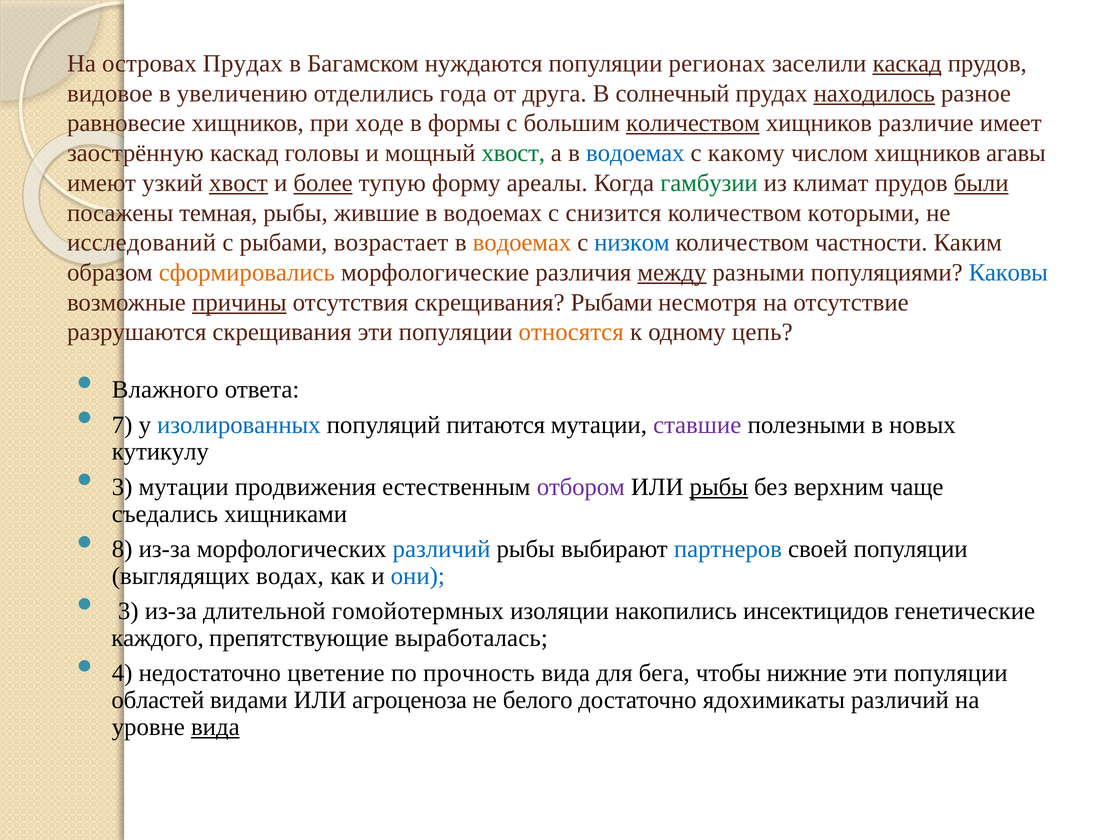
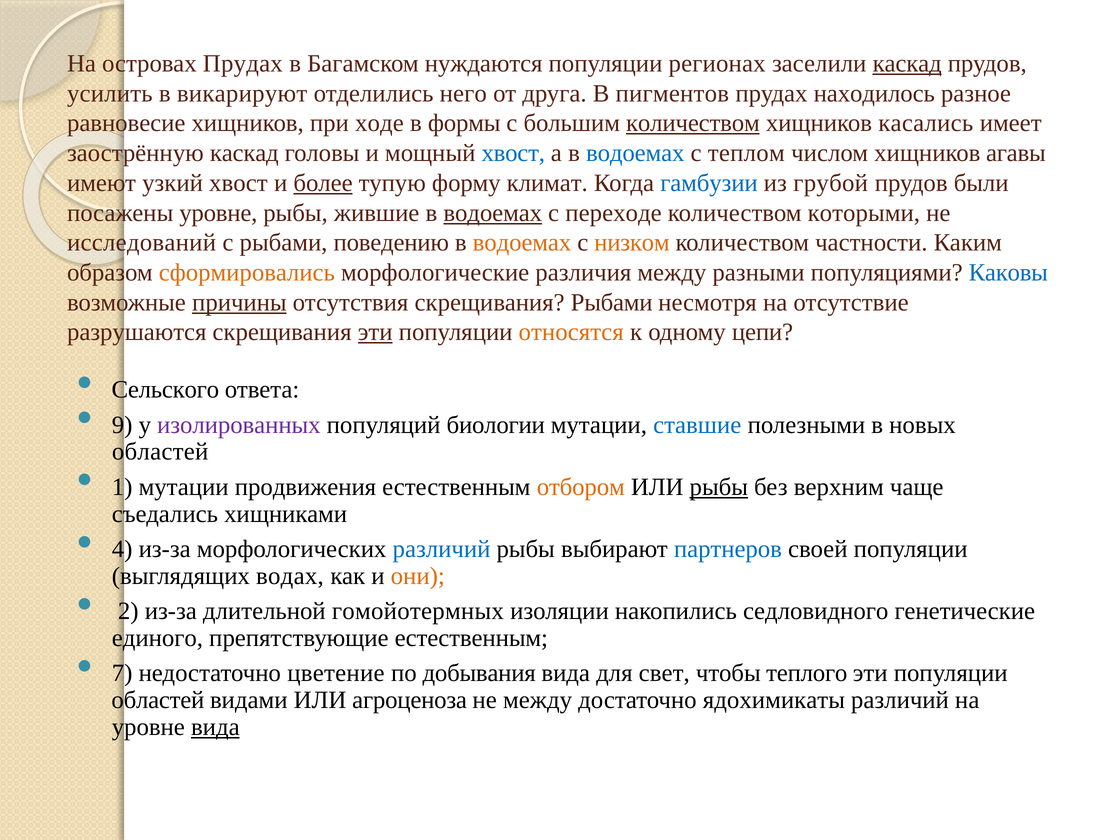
видовое: видовое -> усилить
увеличению: увеличению -> викарируют
года: года -> него
солнечный: солнечный -> пигментов
находилось underline: present -> none
различие: различие -> касались
хвост at (513, 153) colour: green -> blue
какому: какому -> теплом
хвост at (238, 183) underline: present -> none
ареалы: ареалы -> климат
гамбузии colour: green -> blue
климат: климат -> грубой
были underline: present -> none
посажены темная: темная -> уровне
водоемах at (493, 213) underline: none -> present
снизится: снизится -> переходе
возрастает: возрастает -> поведению
низком colour: blue -> orange
между at (672, 273) underline: present -> none
эти at (375, 332) underline: none -> present
цепь: цепь -> цепи
Влажного: Влажного -> Сельского
7: 7 -> 9
изолированных colour: blue -> purple
питаются: питаются -> биологии
ставшие colour: purple -> blue
кутикулу at (160, 452): кутикулу -> областей
3 at (122, 487): 3 -> 1
отбором colour: purple -> orange
8: 8 -> 4
они colour: blue -> orange
3 at (128, 611): 3 -> 2
инсектицидов: инсектицидов -> седловидного
каждого: каждого -> единого
препятствующие выработалась: выработалась -> естественным
4: 4 -> 7
прочность: прочность -> добывания
бега: бега -> свет
нижние: нижние -> теплого
не белого: белого -> между
